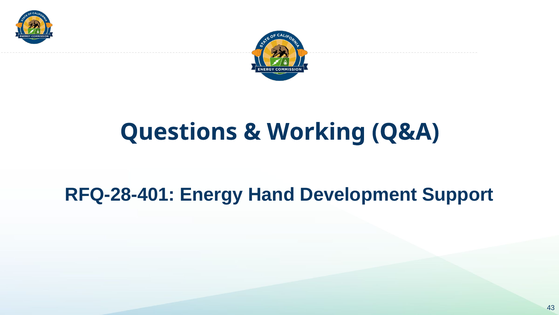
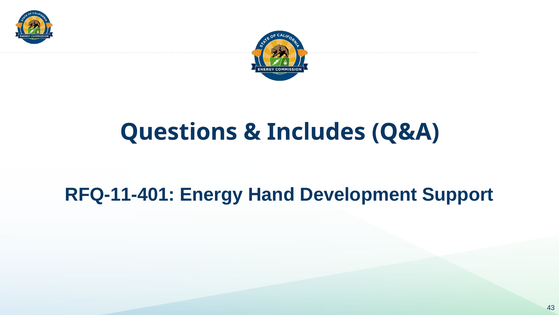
Working: Working -> Includes
RFQ-28-401: RFQ-28-401 -> RFQ-11-401
